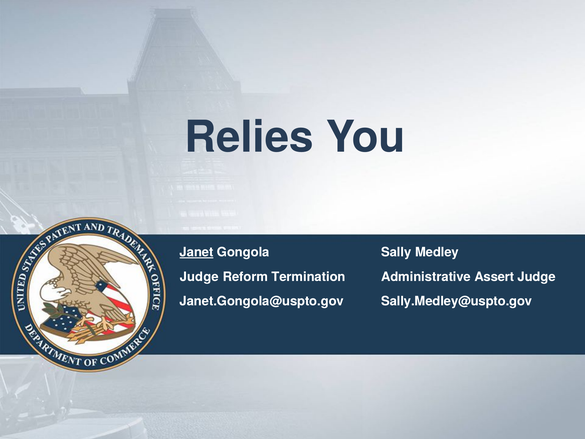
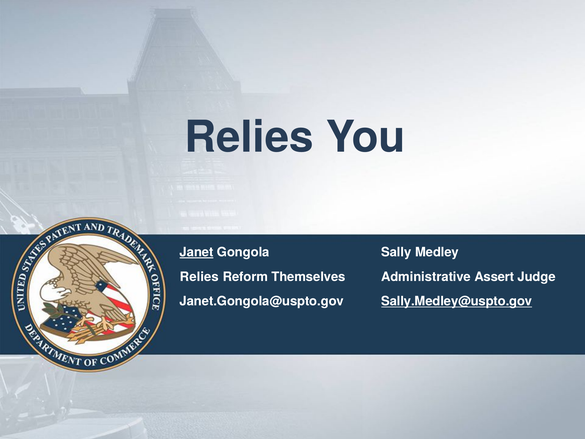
Judge at (199, 277): Judge -> Relies
Termination: Termination -> Themselves
Sally.Medley@uspto.gov underline: none -> present
